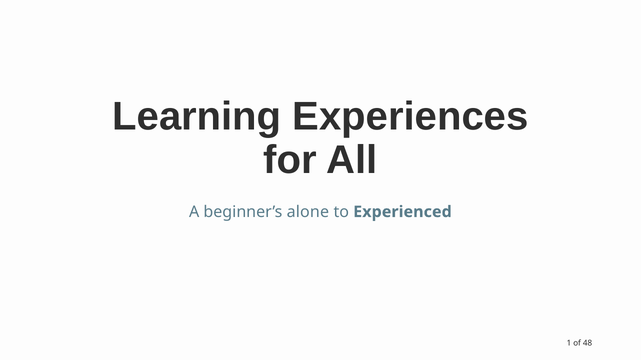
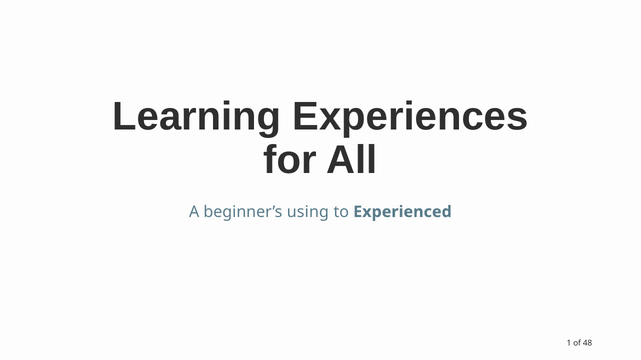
alone: alone -> using
